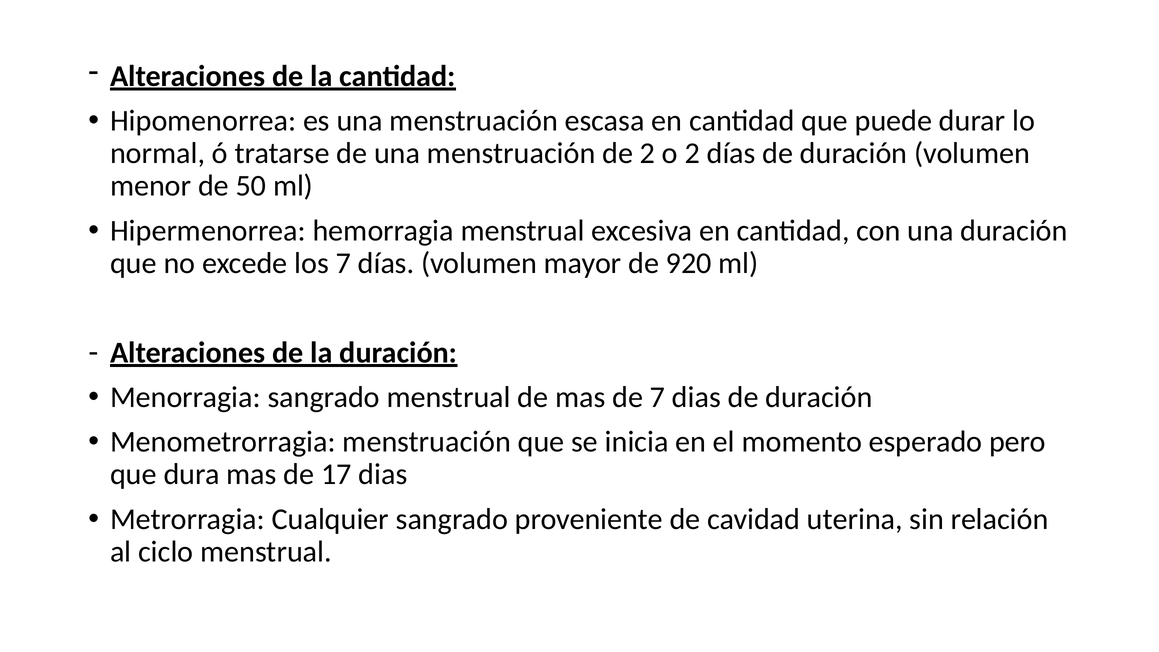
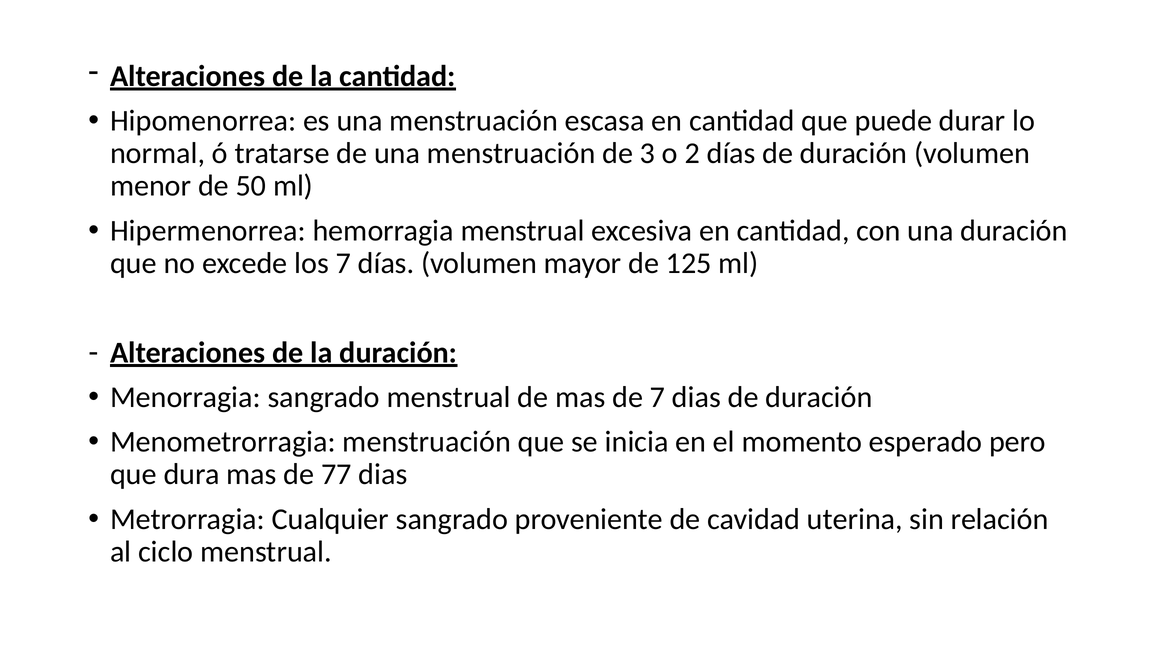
de 2: 2 -> 3
920: 920 -> 125
17: 17 -> 77
